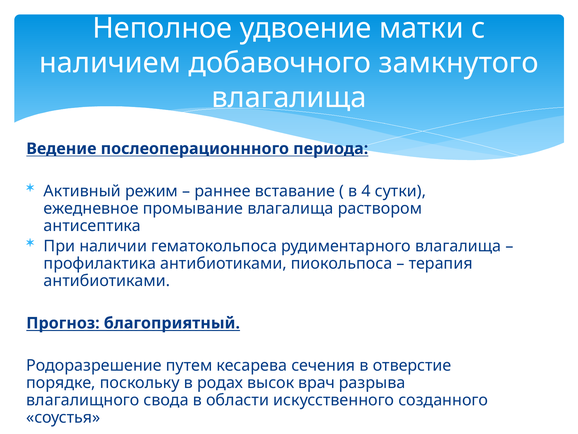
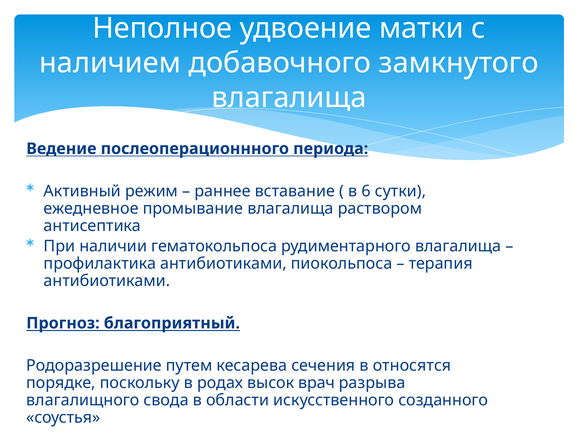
4: 4 -> 6
отверстие: отверстие -> относятся
